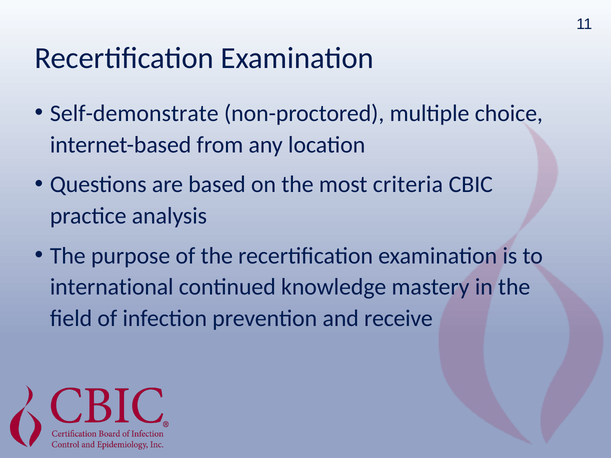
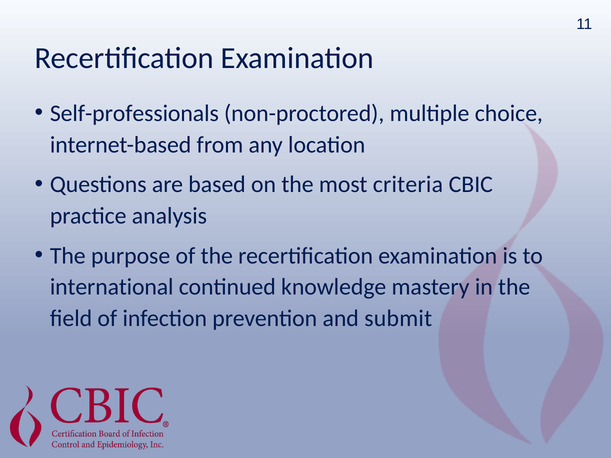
Self-demonstrate: Self-demonstrate -> Self-professionals
receive: receive -> submit
